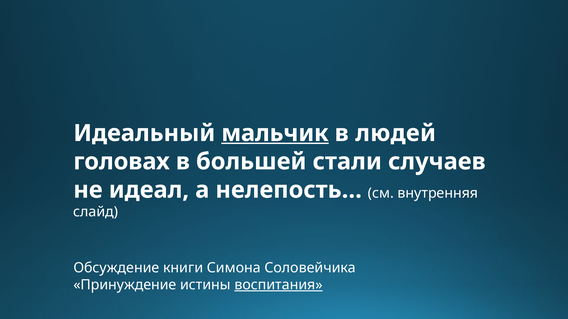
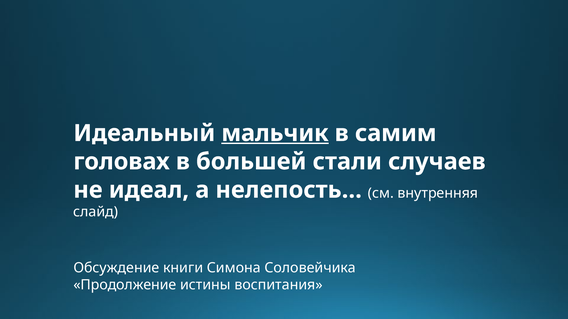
людей: людей -> самим
Принуждение: Принуждение -> Продолжение
воспитания underline: present -> none
